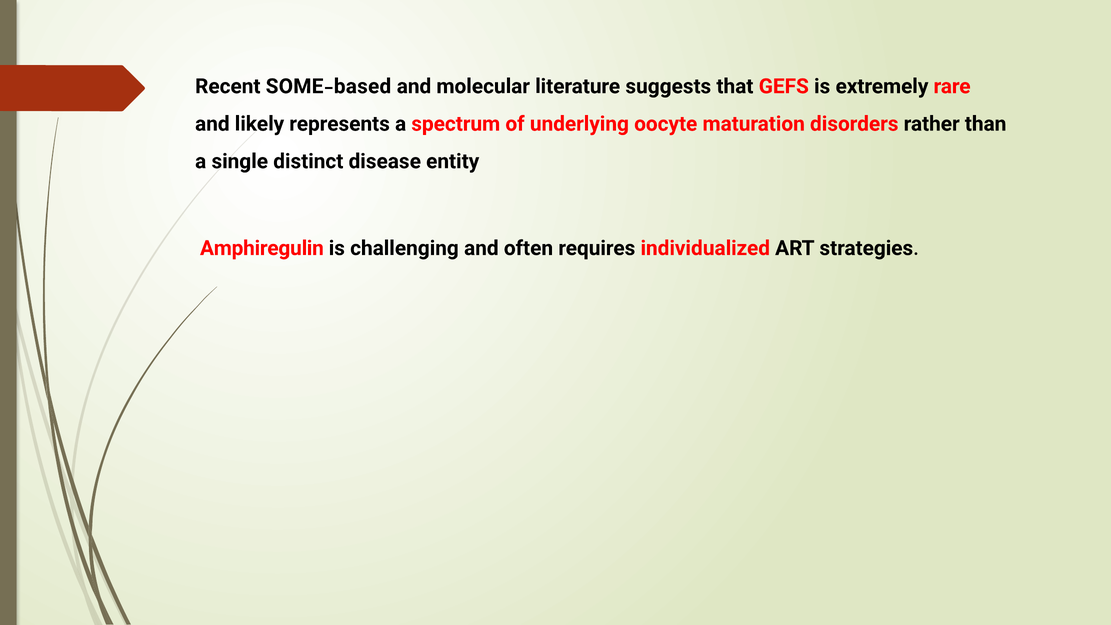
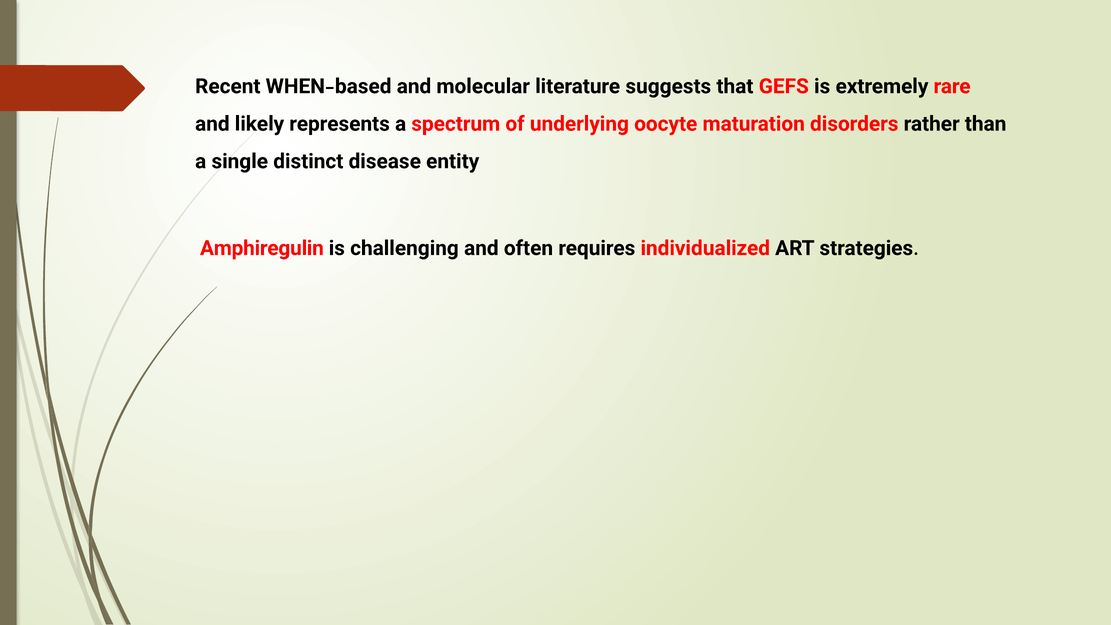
SOME-based: SOME-based -> WHEN-based
